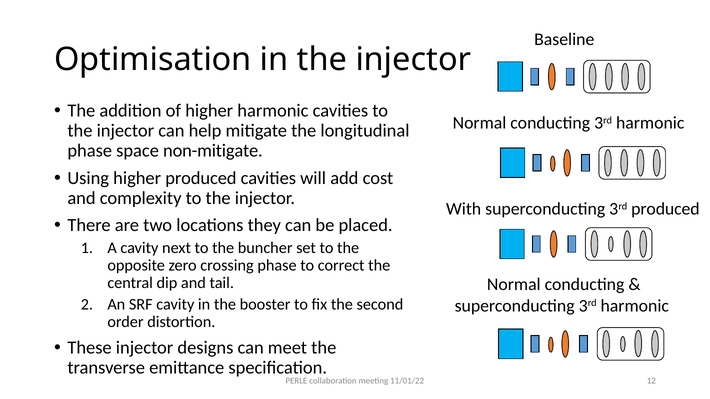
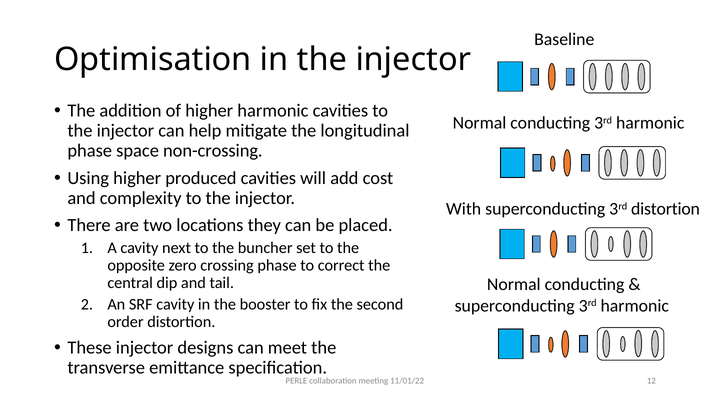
non-mitigate: non-mitigate -> non-crossing
3rd produced: produced -> distortion
